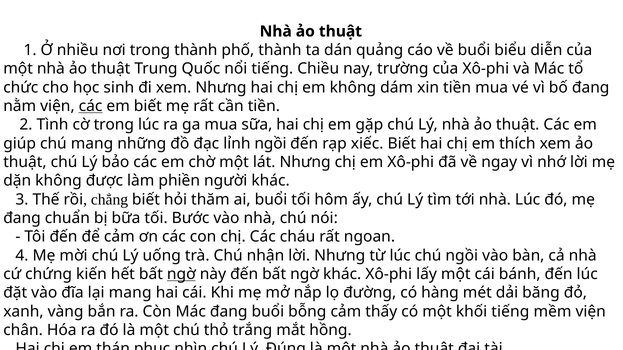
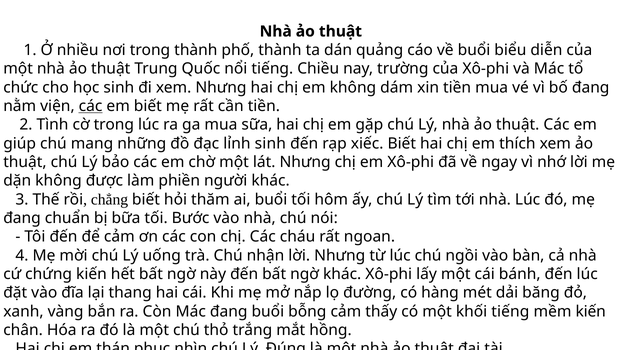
lỉnh ngồi: ngồi -> sinh
ngờ at (181, 274) underline: present -> none
lại mang: mang -> thang
mềm viện: viện -> kiến
